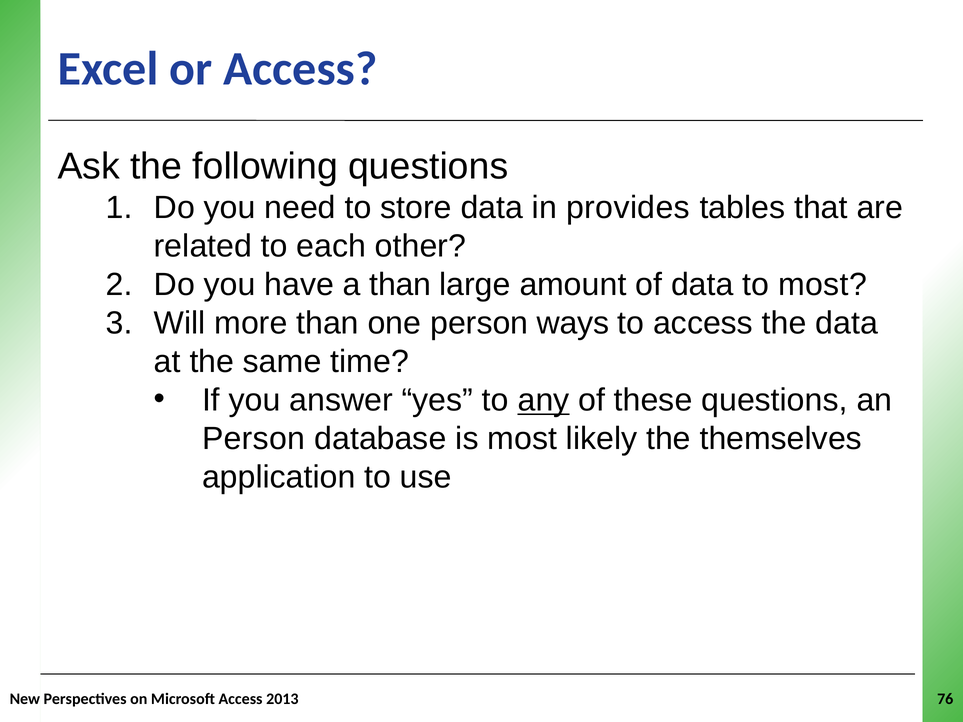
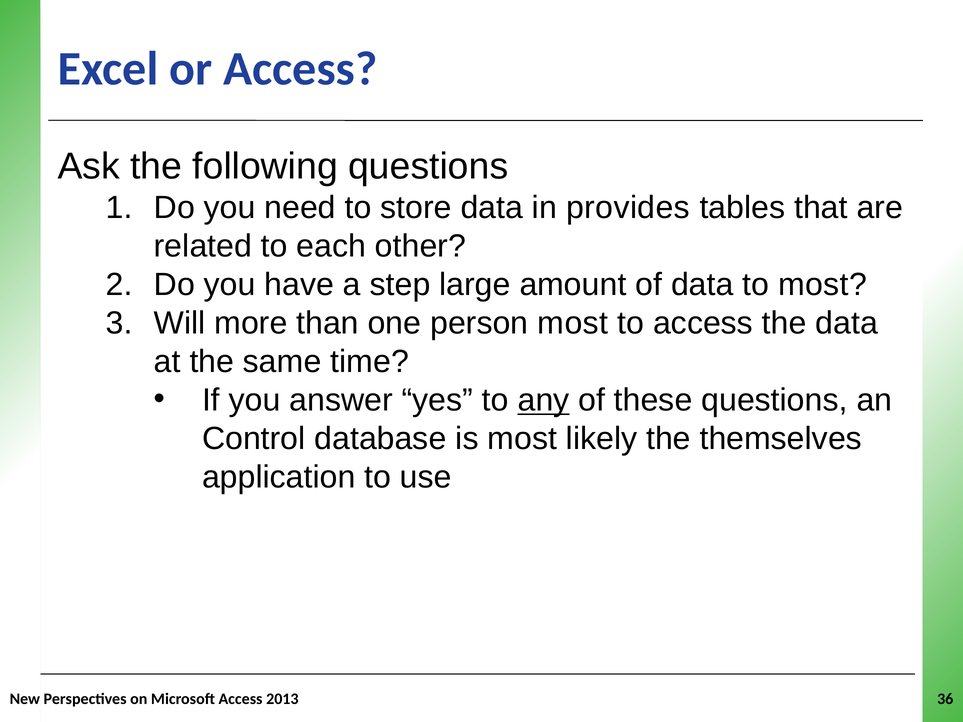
a than: than -> step
person ways: ways -> most
Person at (254, 439): Person -> Control
76: 76 -> 36
